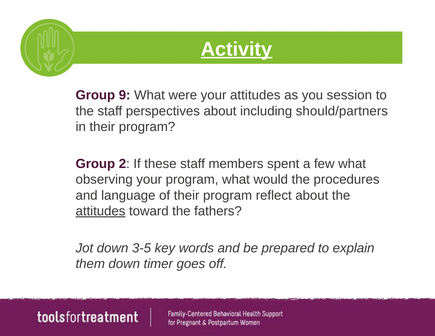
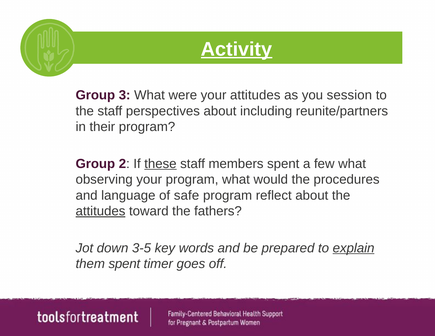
9: 9 -> 3
should/partners: should/partners -> reunite/partners
these underline: none -> present
of their: their -> safe
explain underline: none -> present
them down: down -> spent
